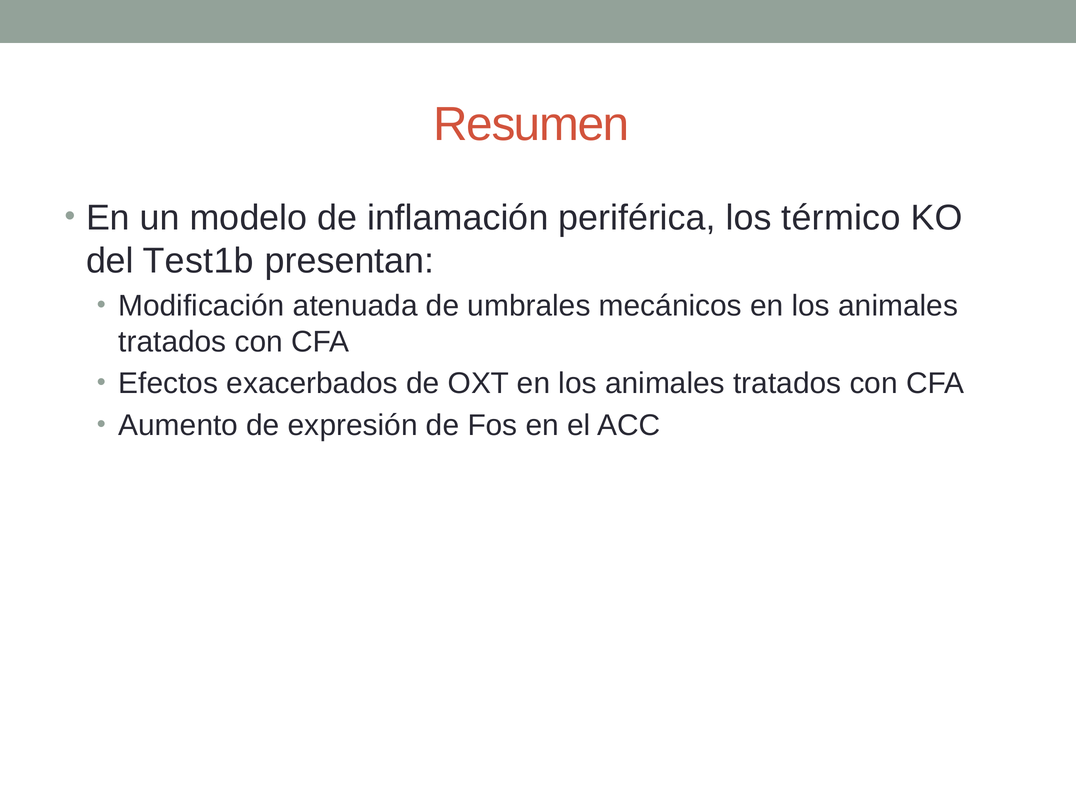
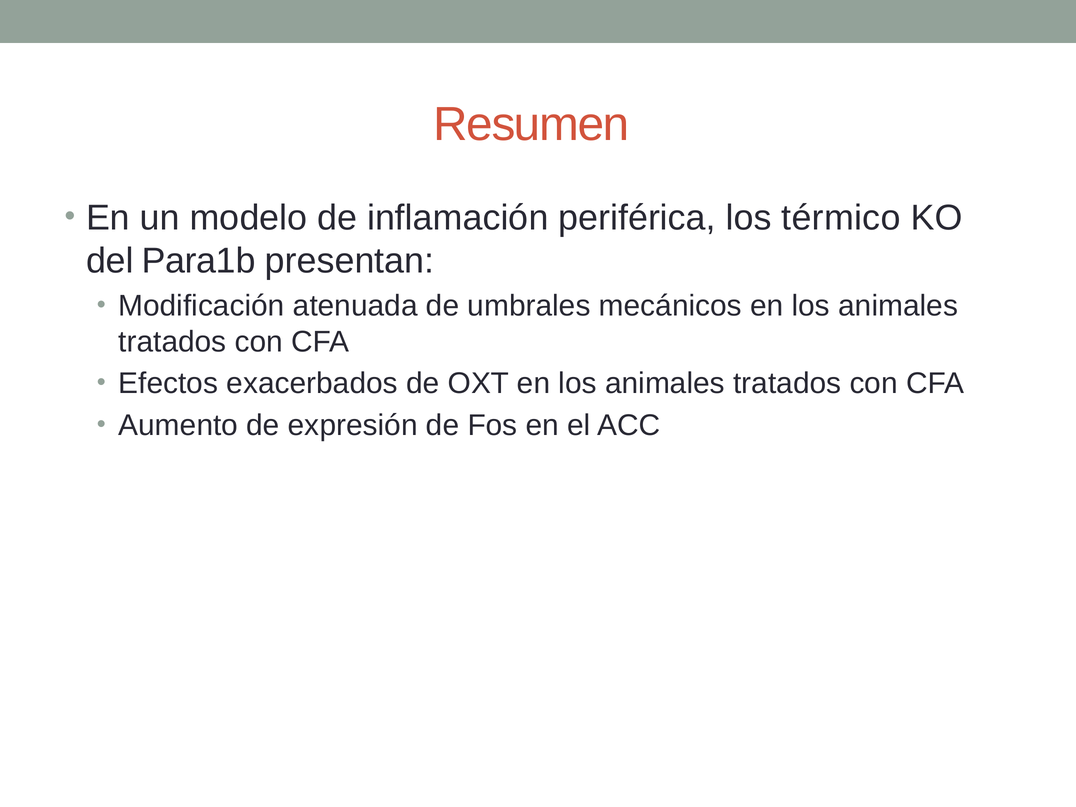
Test1b: Test1b -> Para1b
